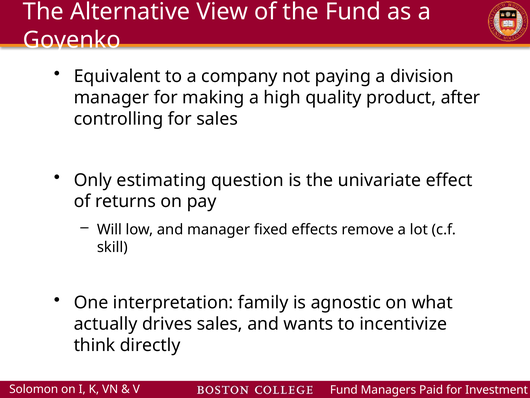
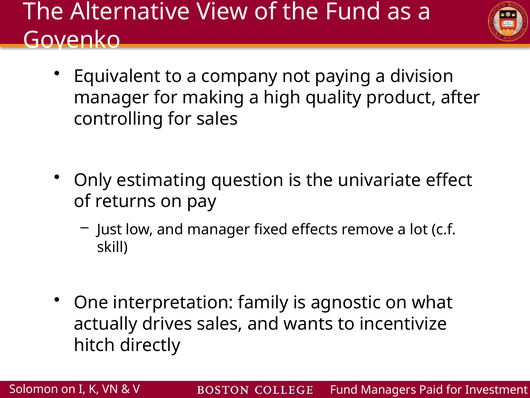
Will: Will -> Just
think: think -> hitch
